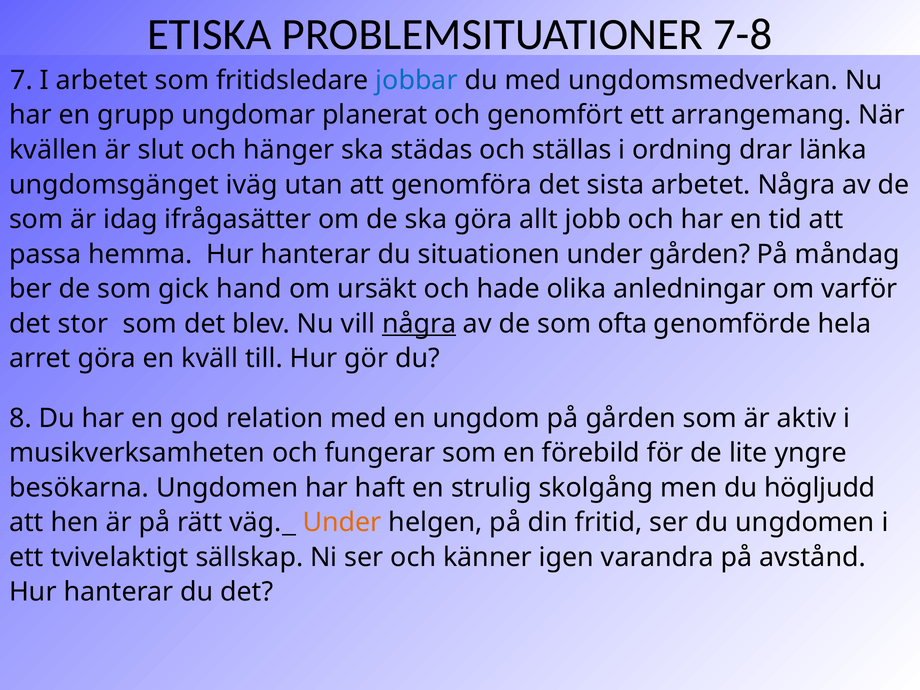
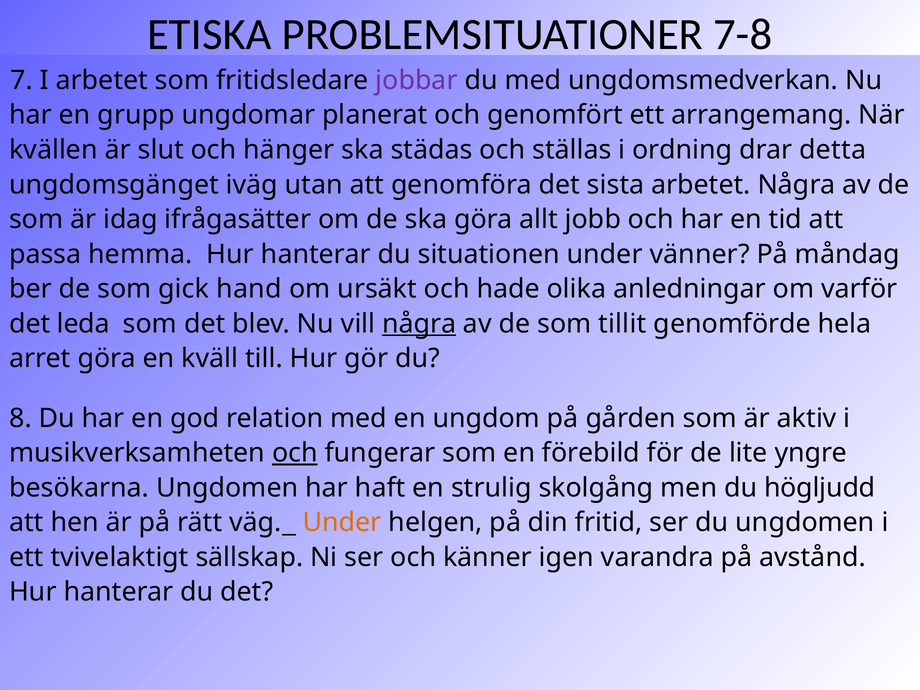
jobbar colour: blue -> purple
länka: länka -> detta
under gården: gården -> vänner
stor: stor -> leda
ofta: ofta -> tillit
och at (295, 453) underline: none -> present
